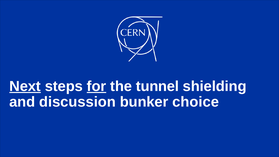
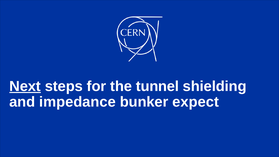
for underline: present -> none
discussion: discussion -> impedance
choice: choice -> expect
